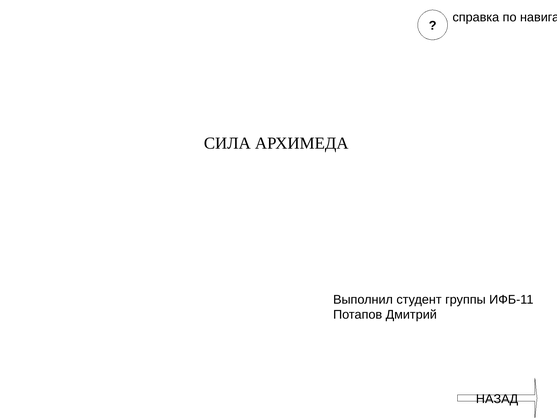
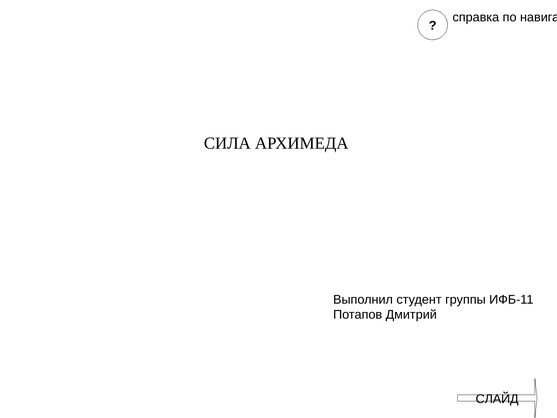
НАЗАД: НАЗАД -> СЛАЙД
